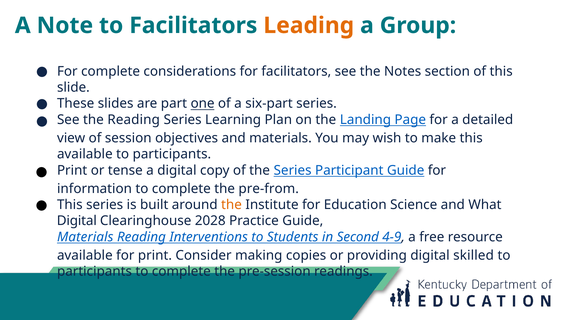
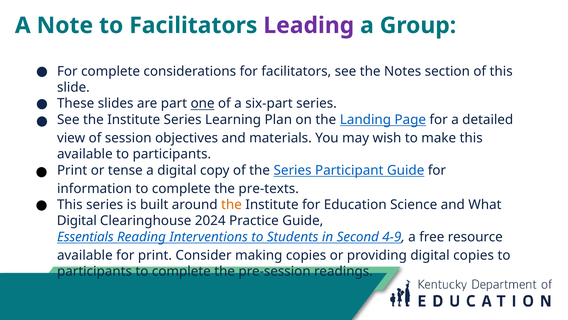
Leading colour: orange -> purple
See the Reading: Reading -> Institute
pre-from: pre-from -> pre-texts
2028: 2028 -> 2024
Materials at (85, 237): Materials -> Essentials
digital skilled: skilled -> copies
